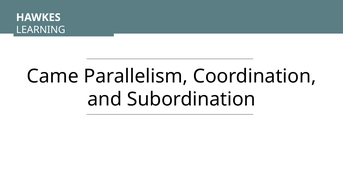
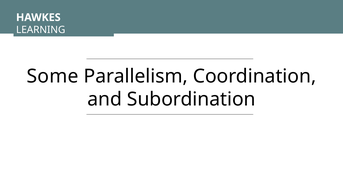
Came: Came -> Some
